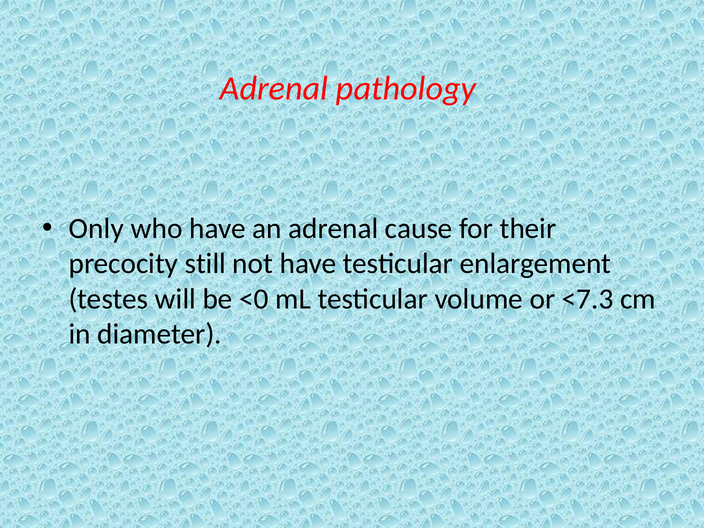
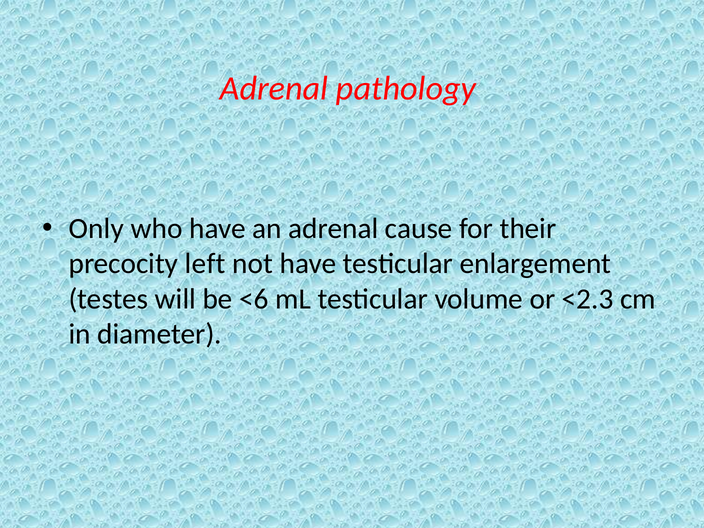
still: still -> left
<0: <0 -> <6
<7.3: <7.3 -> <2.3
